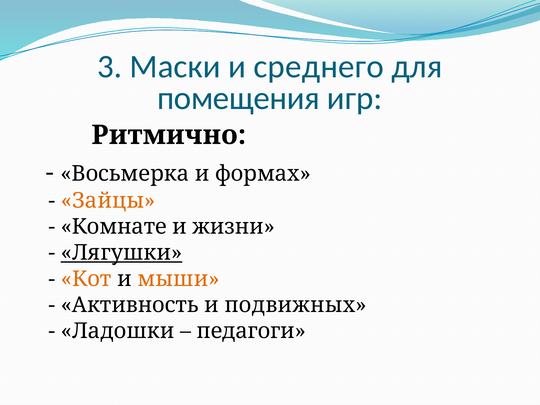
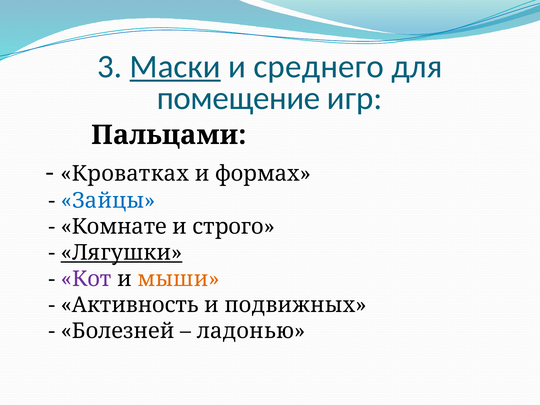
Маски underline: none -> present
помещения: помещения -> помещение
Ритмично: Ритмично -> Пальцами
Восьмерка: Восьмерка -> Кроватках
Зайцы colour: orange -> blue
жизни: жизни -> строго
Кот colour: orange -> purple
Ладошки: Ладошки -> Болезней
педагоги: педагоги -> ладонью
